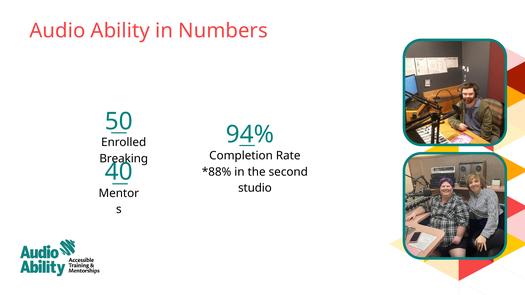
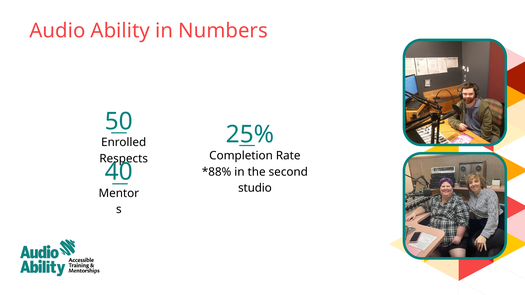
94%: 94% -> 25%
Breaking: Breaking -> Respects
